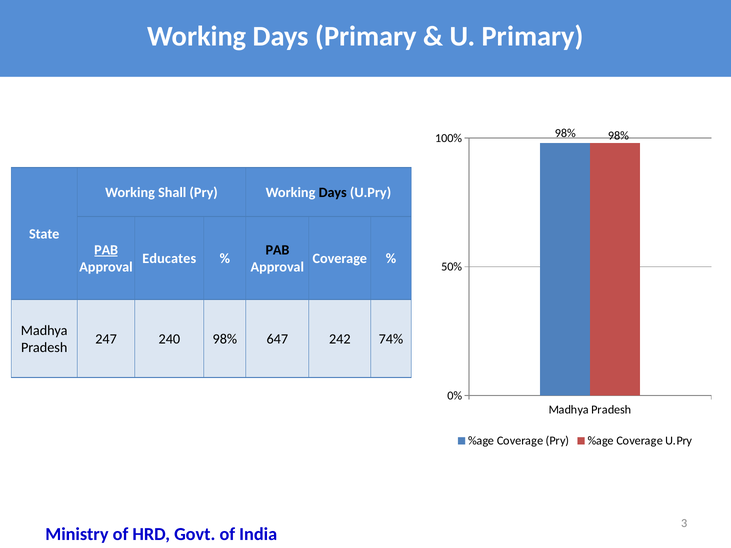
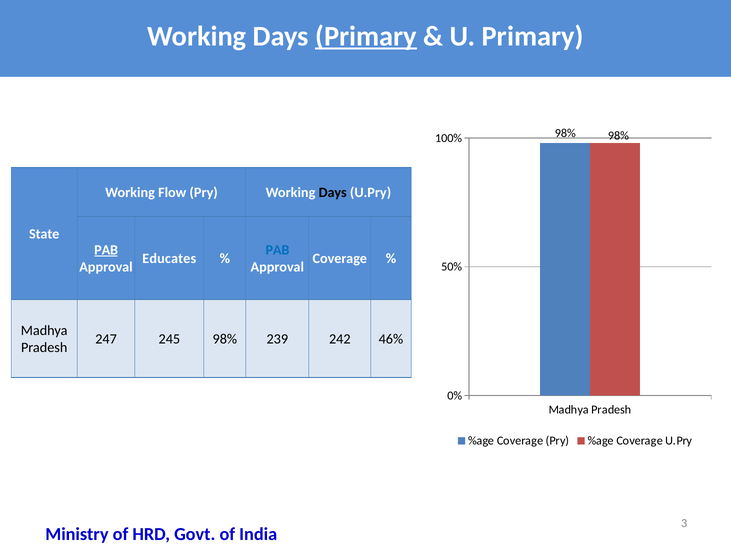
Primary at (366, 36) underline: none -> present
Shall: Shall -> Flow
PAB at (277, 250) colour: black -> blue
240: 240 -> 245
647: 647 -> 239
74%: 74% -> 46%
